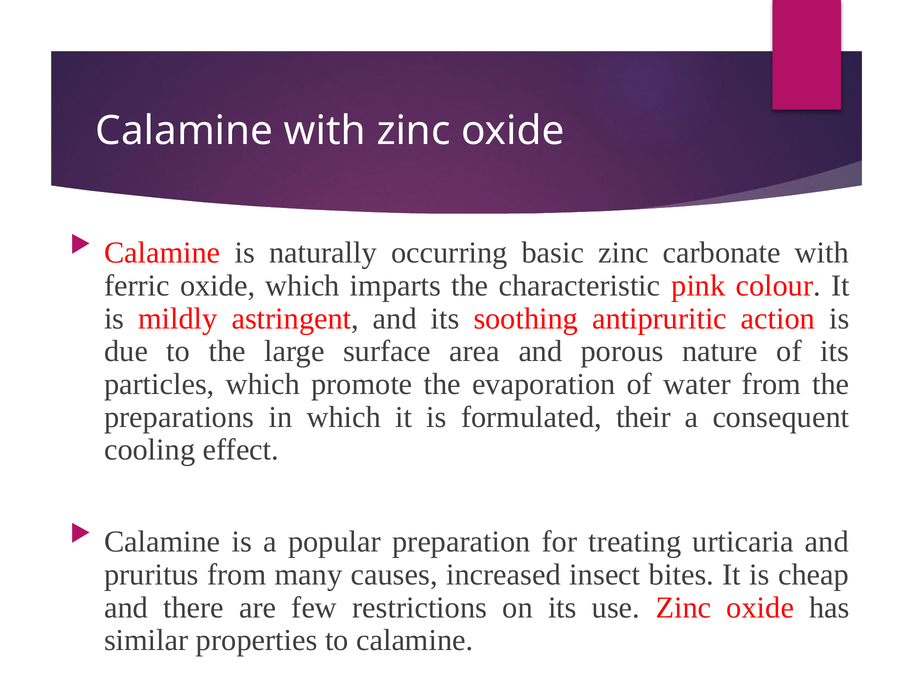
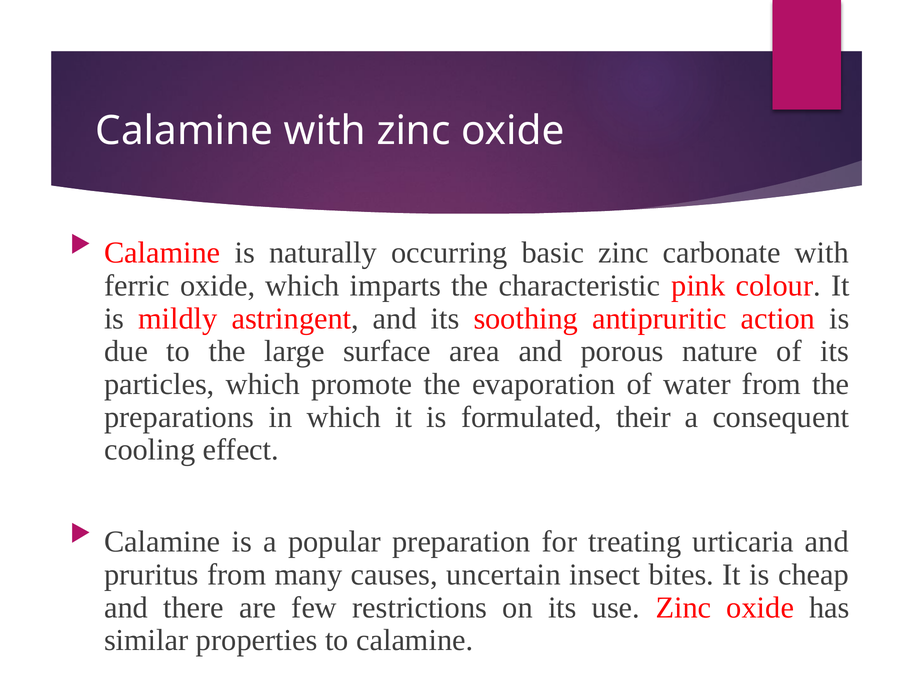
increased: increased -> uncertain
